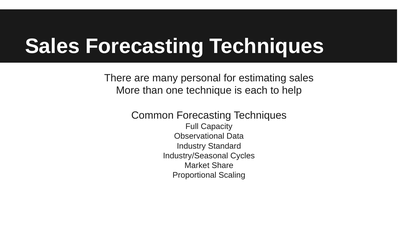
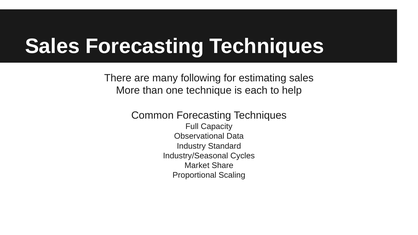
personal: personal -> following
